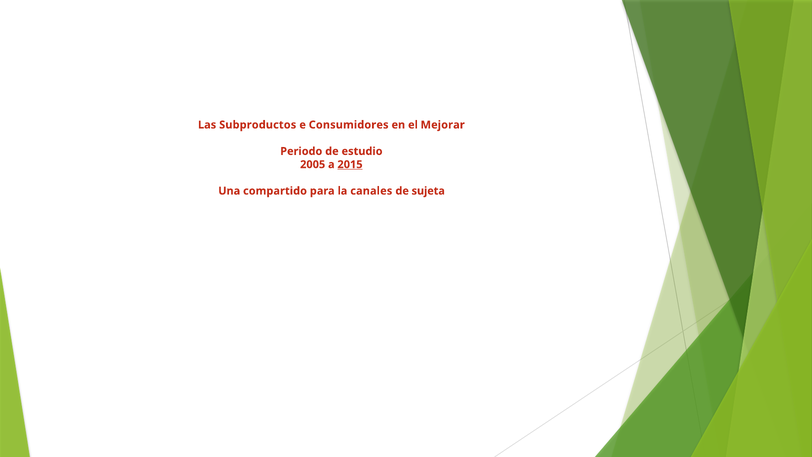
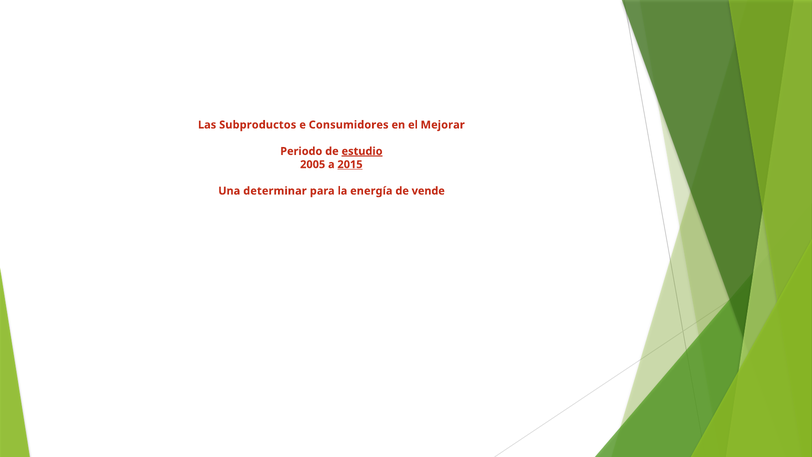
estudio underline: none -> present
compartido: compartido -> determinar
canales: canales -> energía
sujeta: sujeta -> vende
